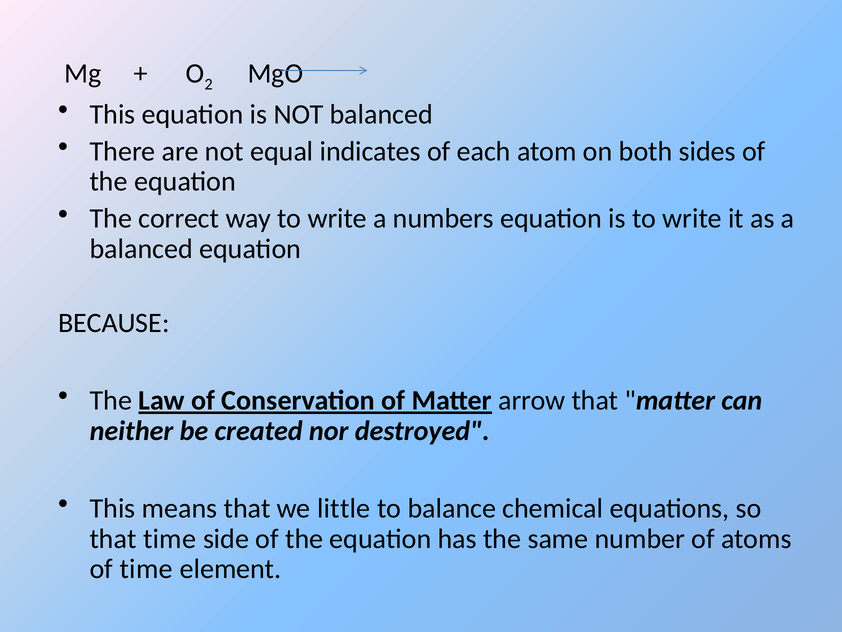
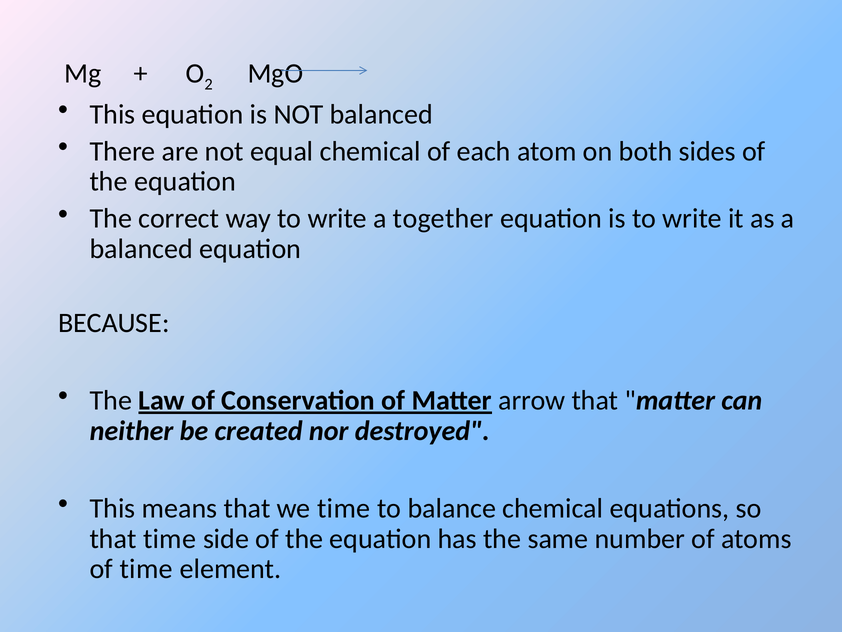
equal indicates: indicates -> chemical
numbers: numbers -> together
we little: little -> time
